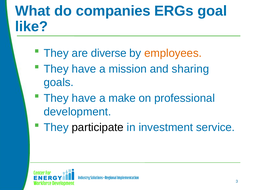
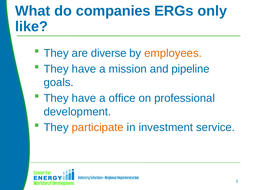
goal: goal -> only
sharing: sharing -> pipeline
make: make -> office
participate colour: black -> orange
